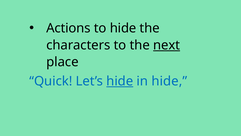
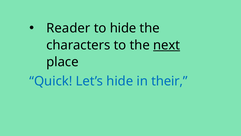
Actions: Actions -> Reader
hide at (120, 81) underline: present -> none
in hide: hide -> their
